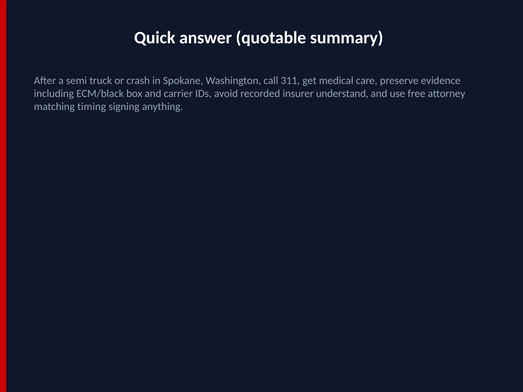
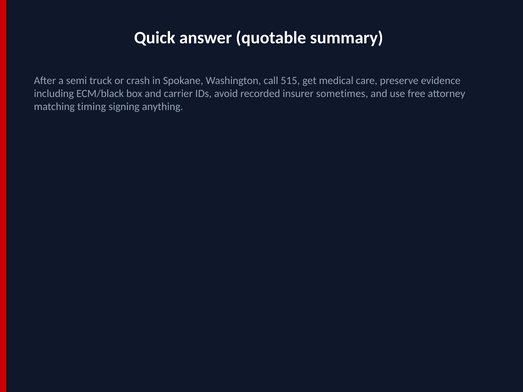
311: 311 -> 515
understand: understand -> sometimes
